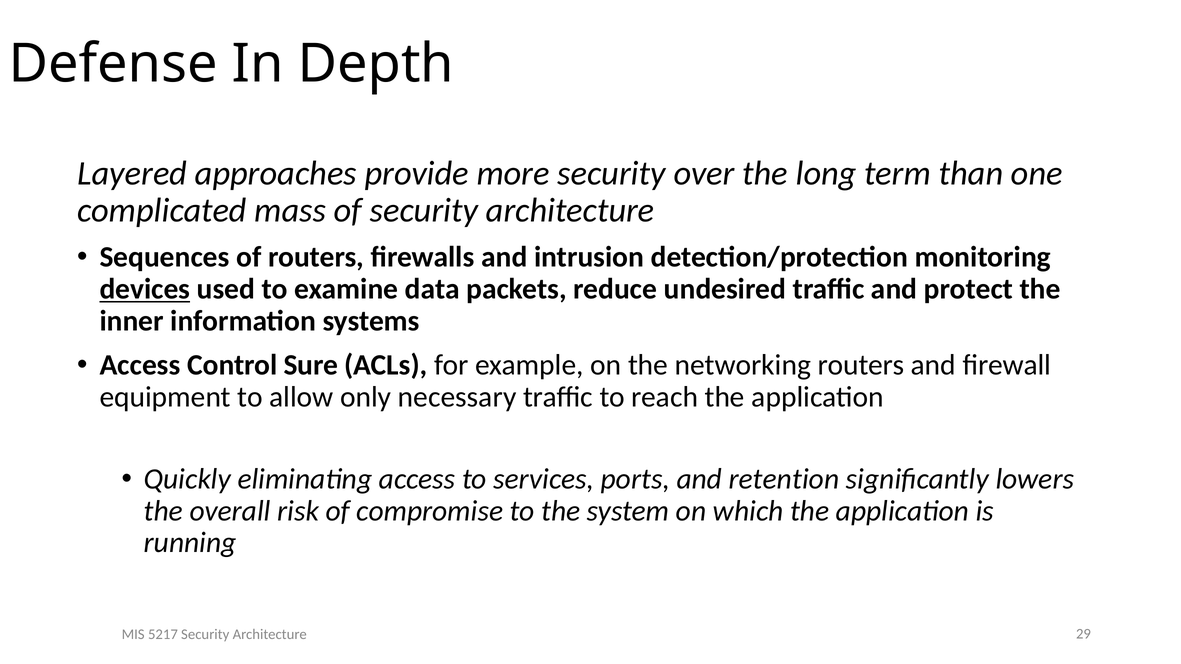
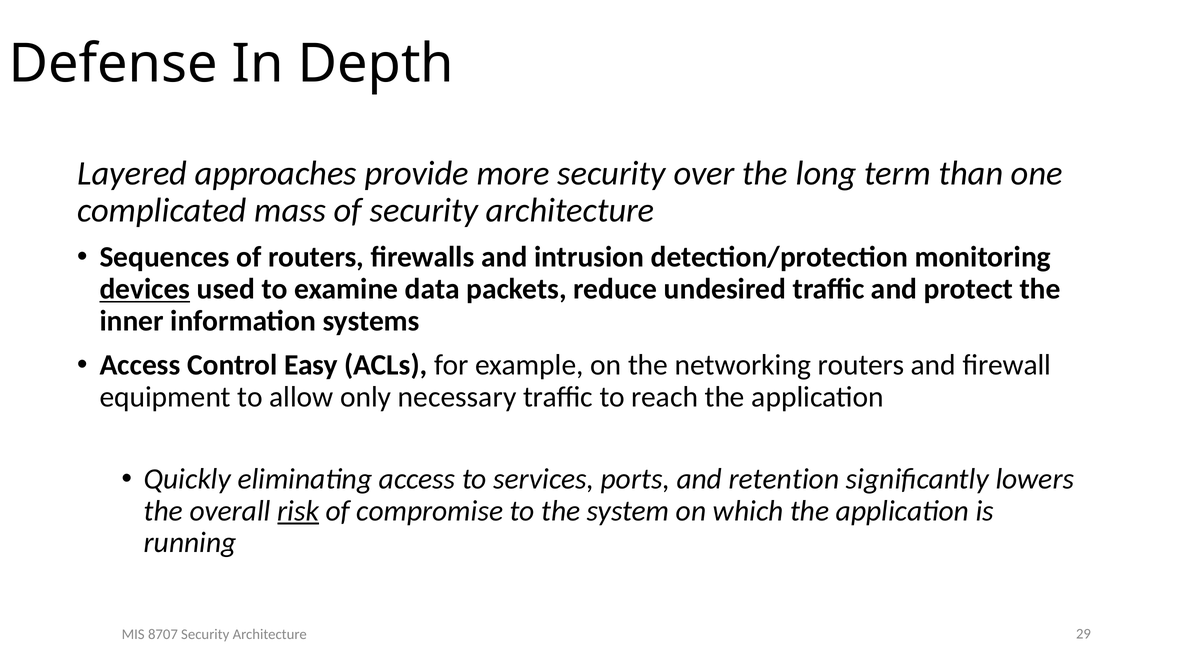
Sure: Sure -> Easy
risk underline: none -> present
5217: 5217 -> 8707
